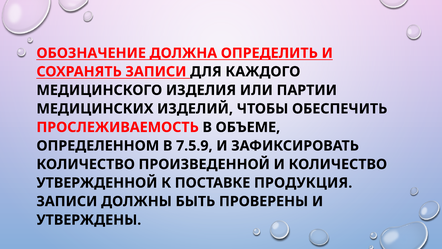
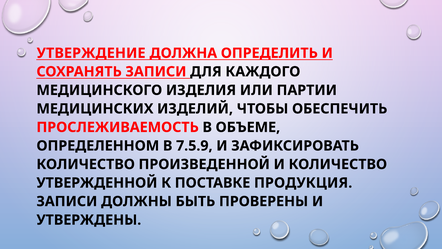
ОБОЗНАЧЕНИЕ: ОБОЗНАЧЕНИЕ -> УТВЕРЖДЕНИЕ
